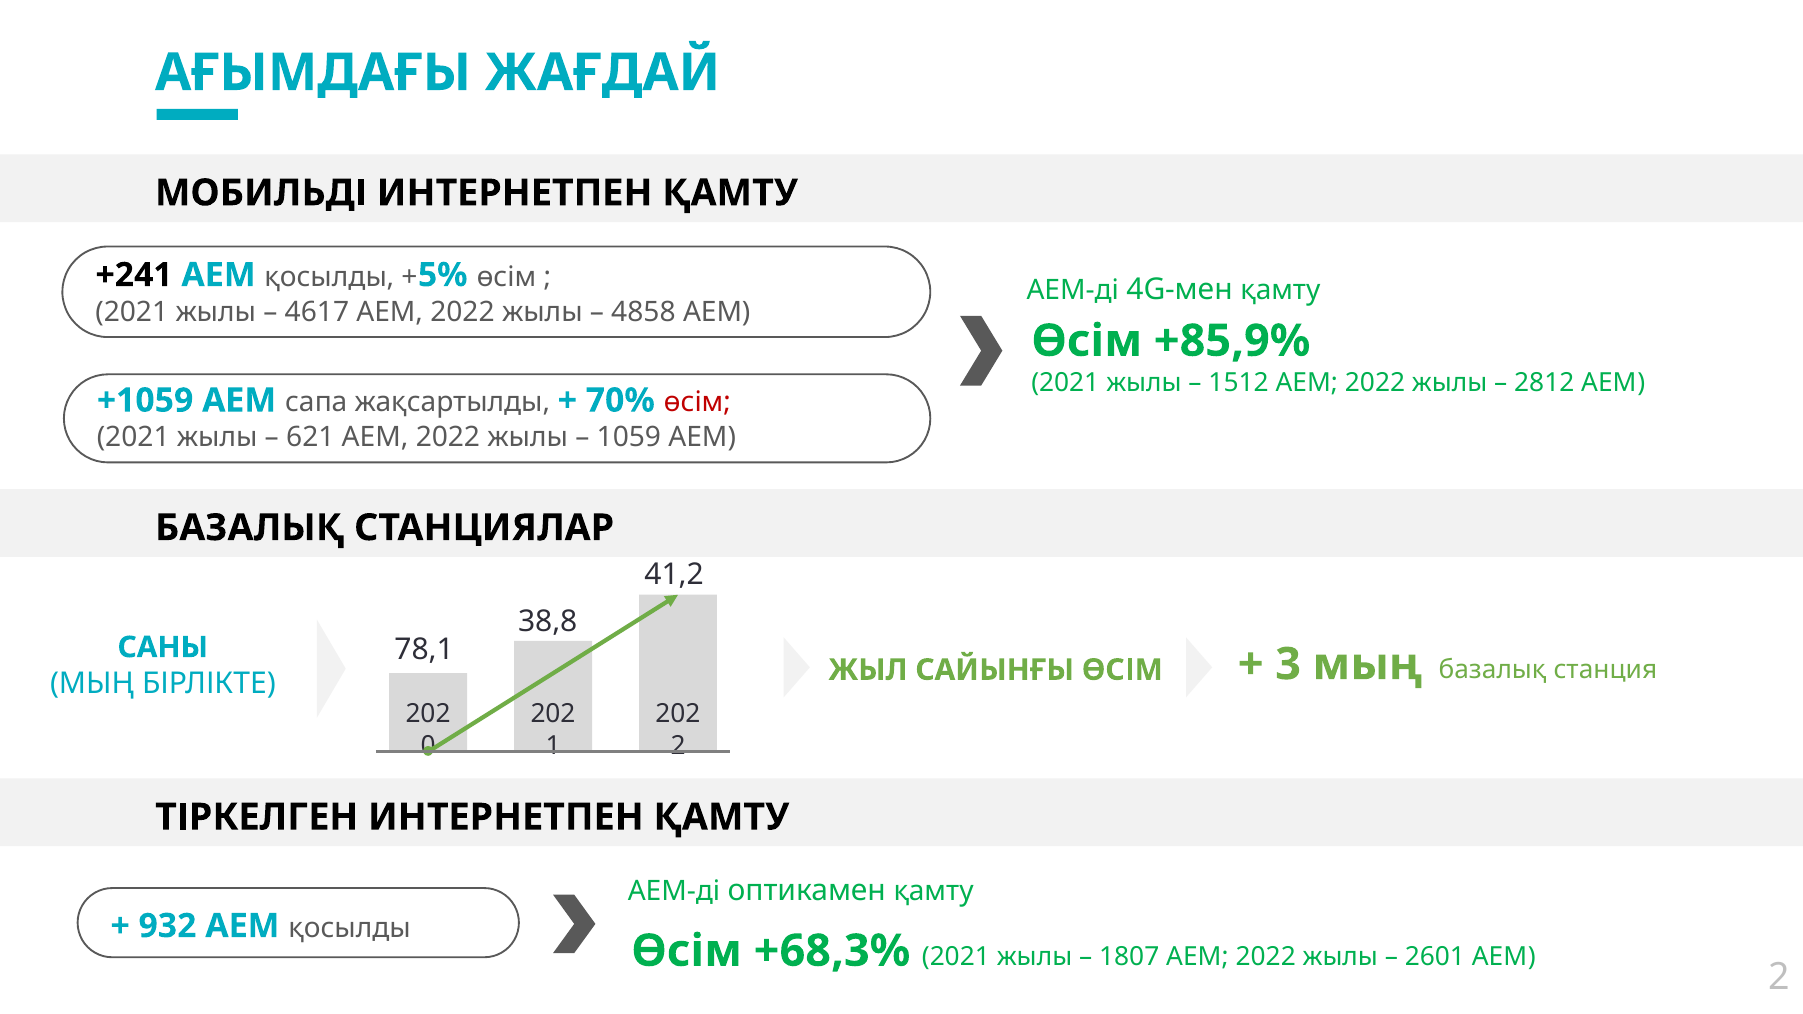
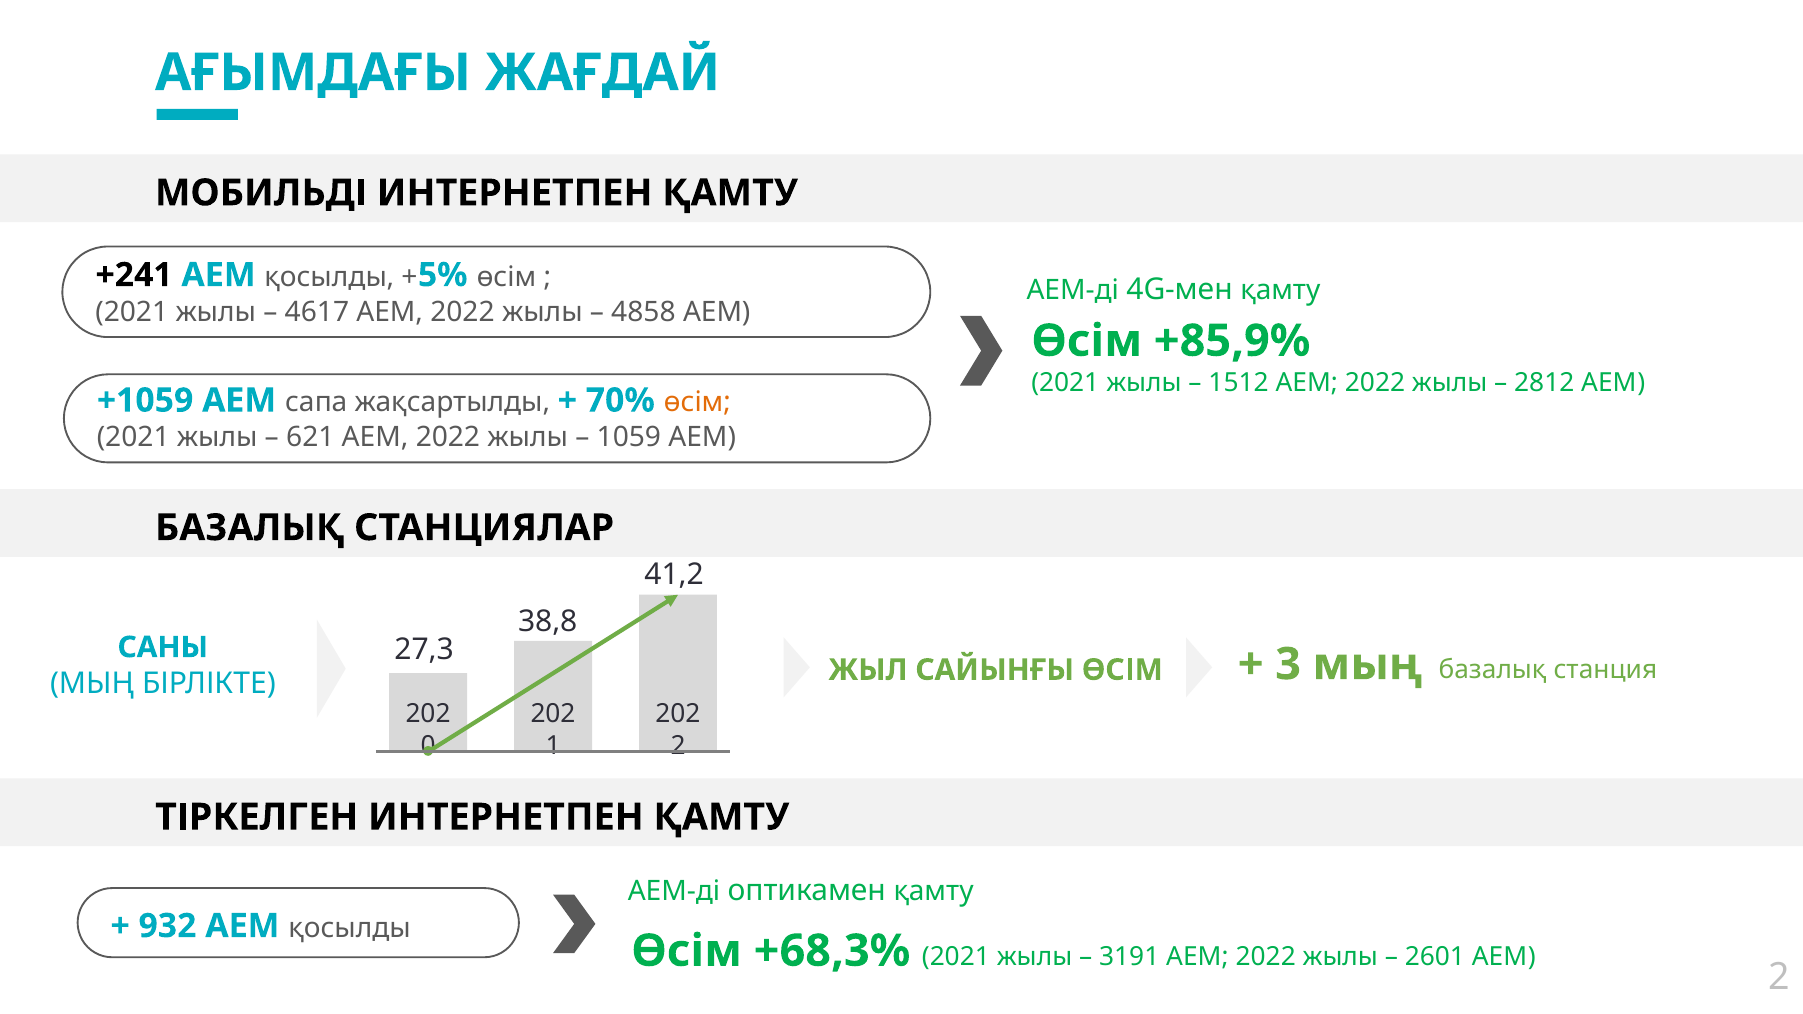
өсім at (697, 402) colour: red -> orange
78,1: 78,1 -> 27,3
1807: 1807 -> 3191
